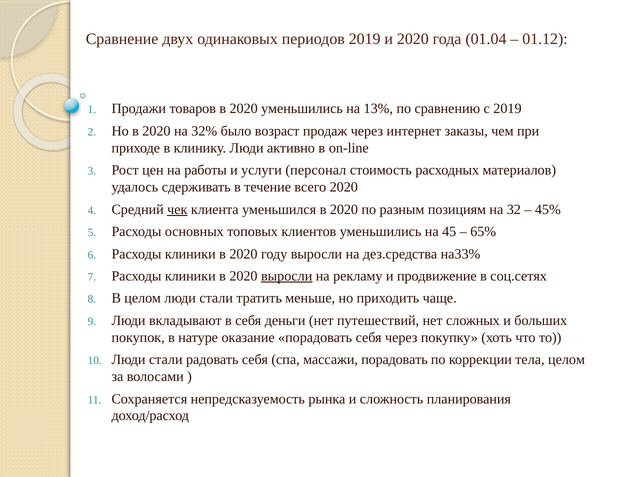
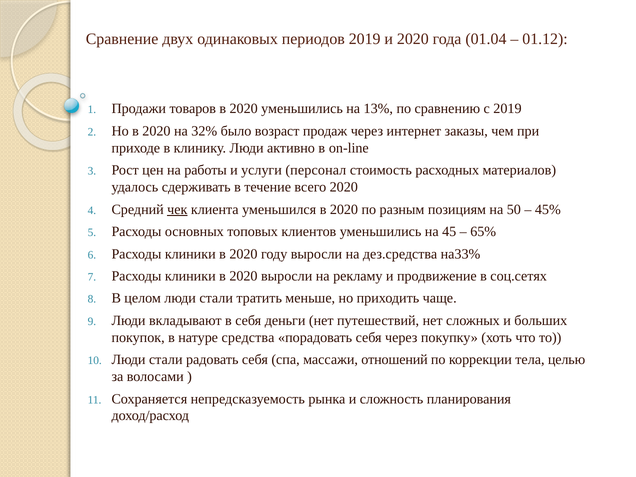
32: 32 -> 50
выросли at (287, 276) underline: present -> none
оказание: оказание -> средства
массажи порадовать: порадовать -> отношений
тела целом: целом -> целью
